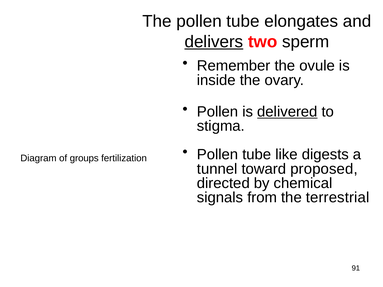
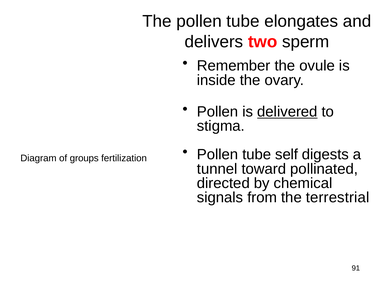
delivers underline: present -> none
like: like -> self
proposed: proposed -> pollinated
